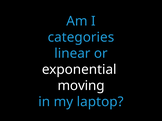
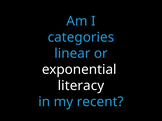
moving: moving -> literacy
laptop: laptop -> recent
